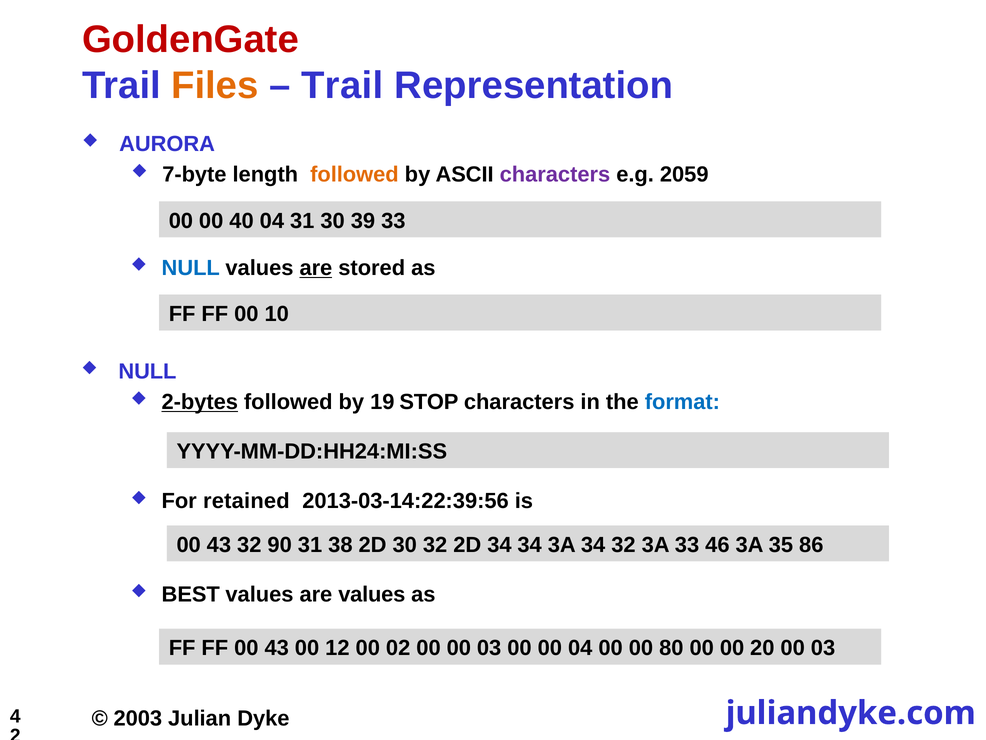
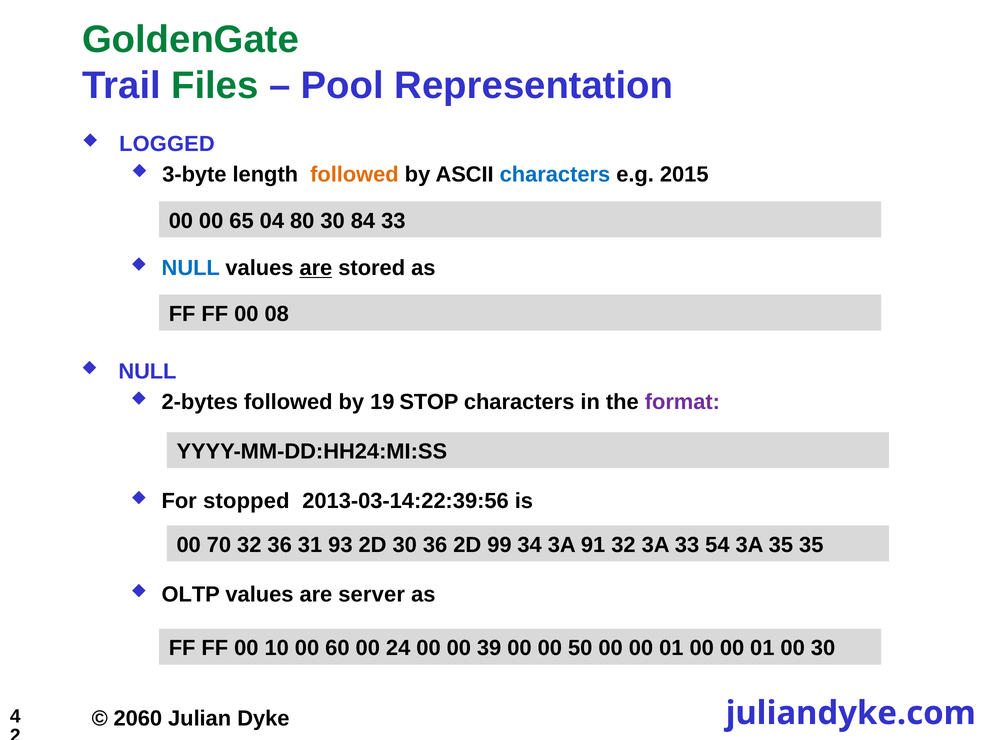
GoldenGate colour: red -> green
Files colour: orange -> green
Trail at (342, 85): Trail -> Pool
AURORA: AURORA -> LOGGED
7-byte: 7-byte -> 3-byte
characters at (555, 174) colour: purple -> blue
2059: 2059 -> 2015
40: 40 -> 65
04 31: 31 -> 80
39: 39 -> 84
10: 10 -> 08
2-bytes underline: present -> none
format colour: blue -> purple
retained: retained -> stopped
43 at (219, 545): 43 -> 70
32 90: 90 -> 36
38: 38 -> 93
30 32: 32 -> 36
2D 34: 34 -> 99
3A 34: 34 -> 91
46: 46 -> 54
35 86: 86 -> 35
BEST: BEST -> OLTP
are values: values -> server
FF 00 43: 43 -> 10
12: 12 -> 60
02: 02 -> 24
00 00 03: 03 -> 39
00 04: 04 -> 50
80 at (671, 648): 80 -> 01
20 at (762, 648): 20 -> 01
03 at (823, 648): 03 -> 30
2003: 2003 -> 2060
